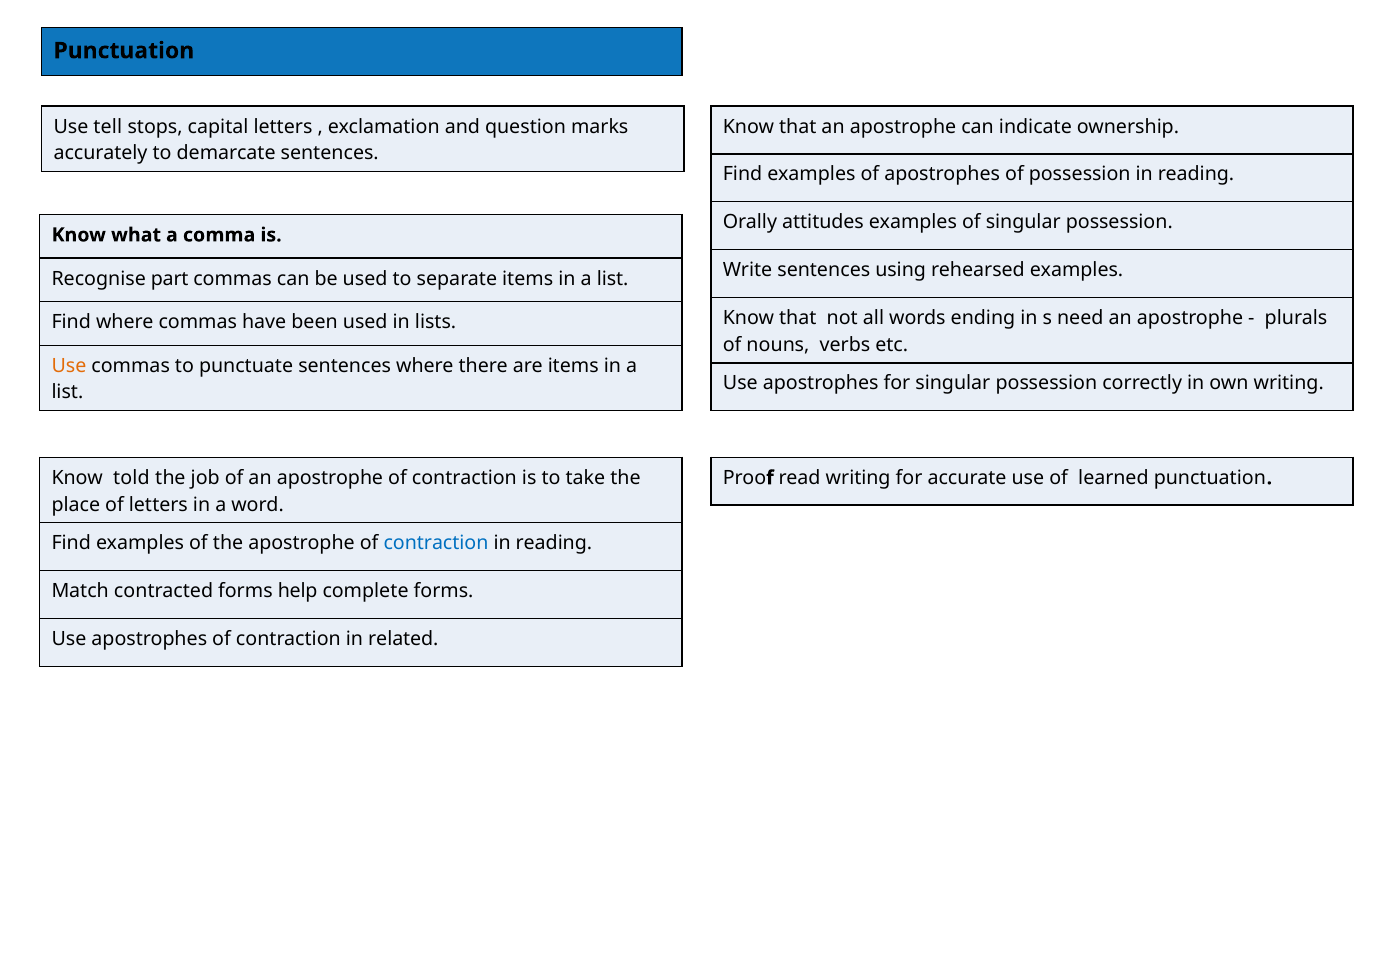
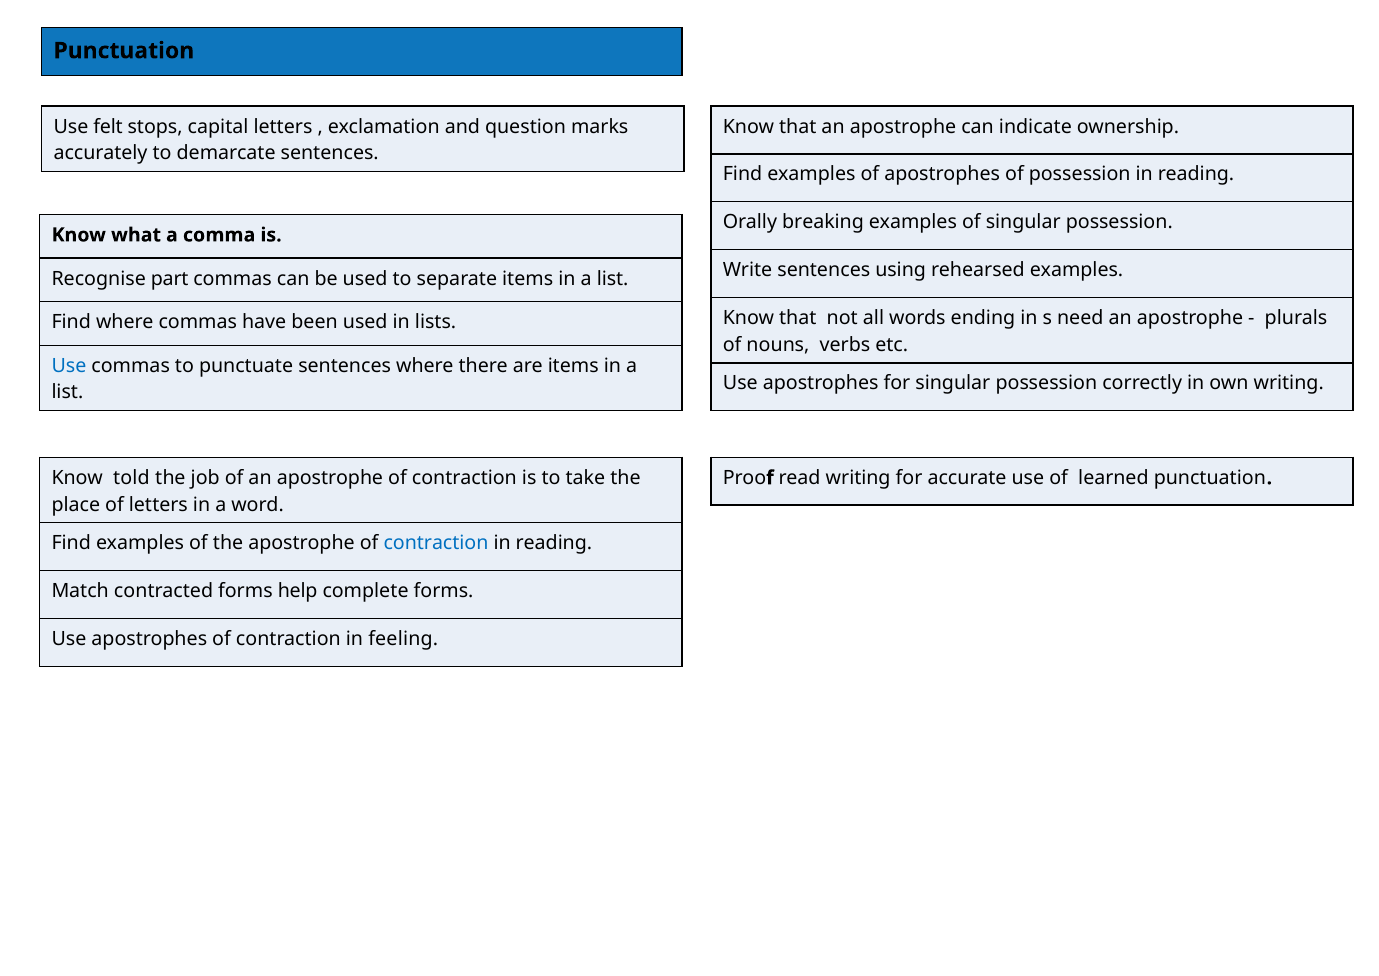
tell: tell -> felt
attitudes: attitudes -> breaking
Use at (69, 366) colour: orange -> blue
related: related -> feeling
